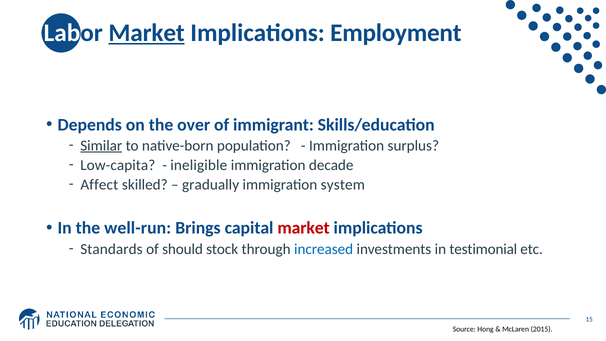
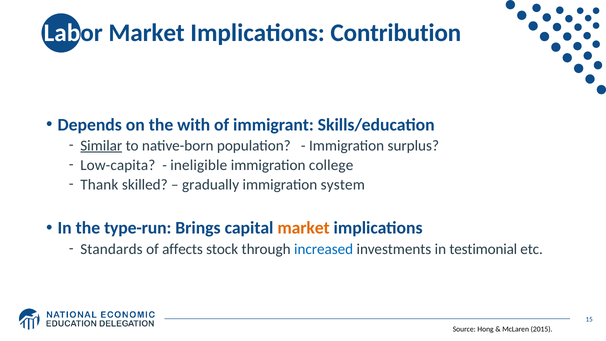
Market at (147, 33) underline: present -> none
Employment: Employment -> Contribution
over: over -> with
decade: decade -> college
Affect: Affect -> Thank
well-run: well-run -> type-run
market at (304, 228) colour: red -> orange
should: should -> affects
